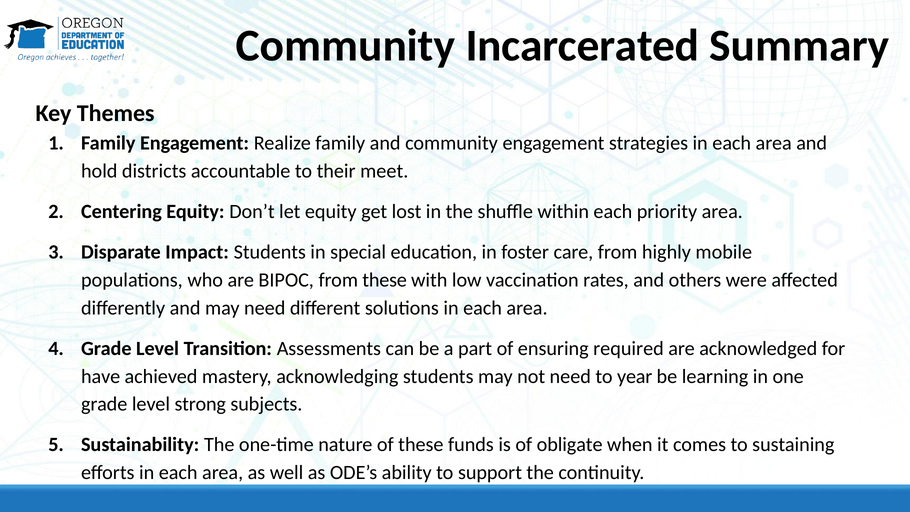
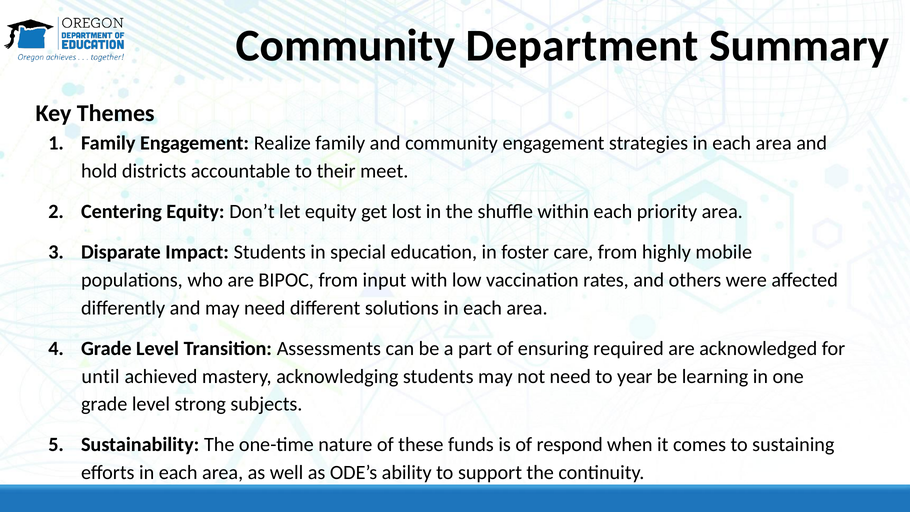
Incarcerated: Incarcerated -> Department
from these: these -> input
have: have -> until
obligate: obligate -> respond
